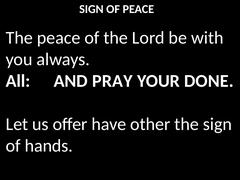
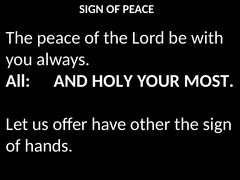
PRAY: PRAY -> HOLY
DONE: DONE -> MOST
